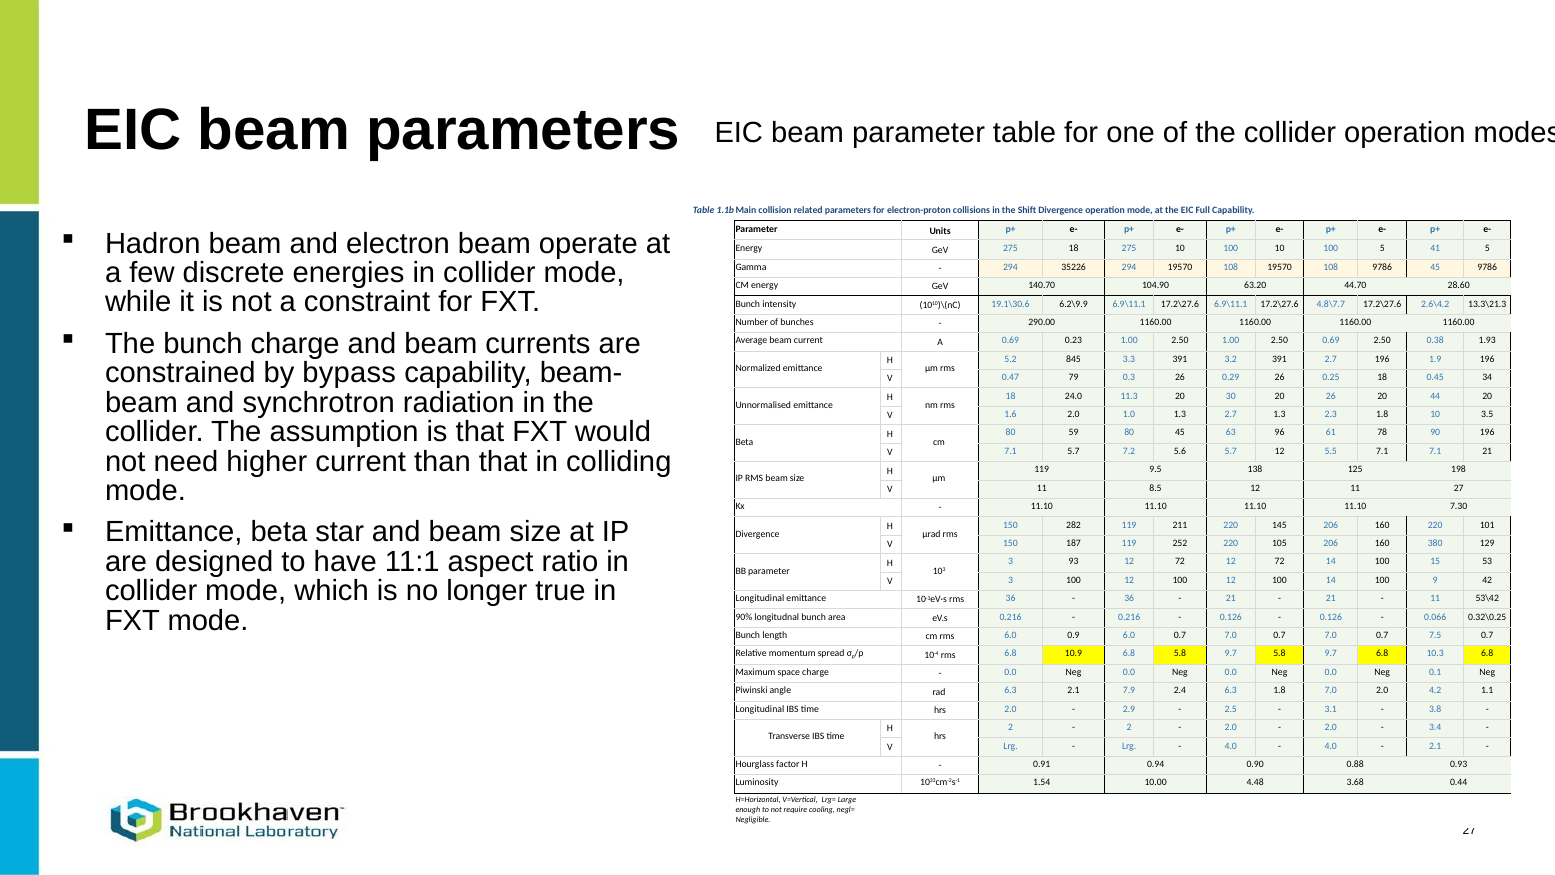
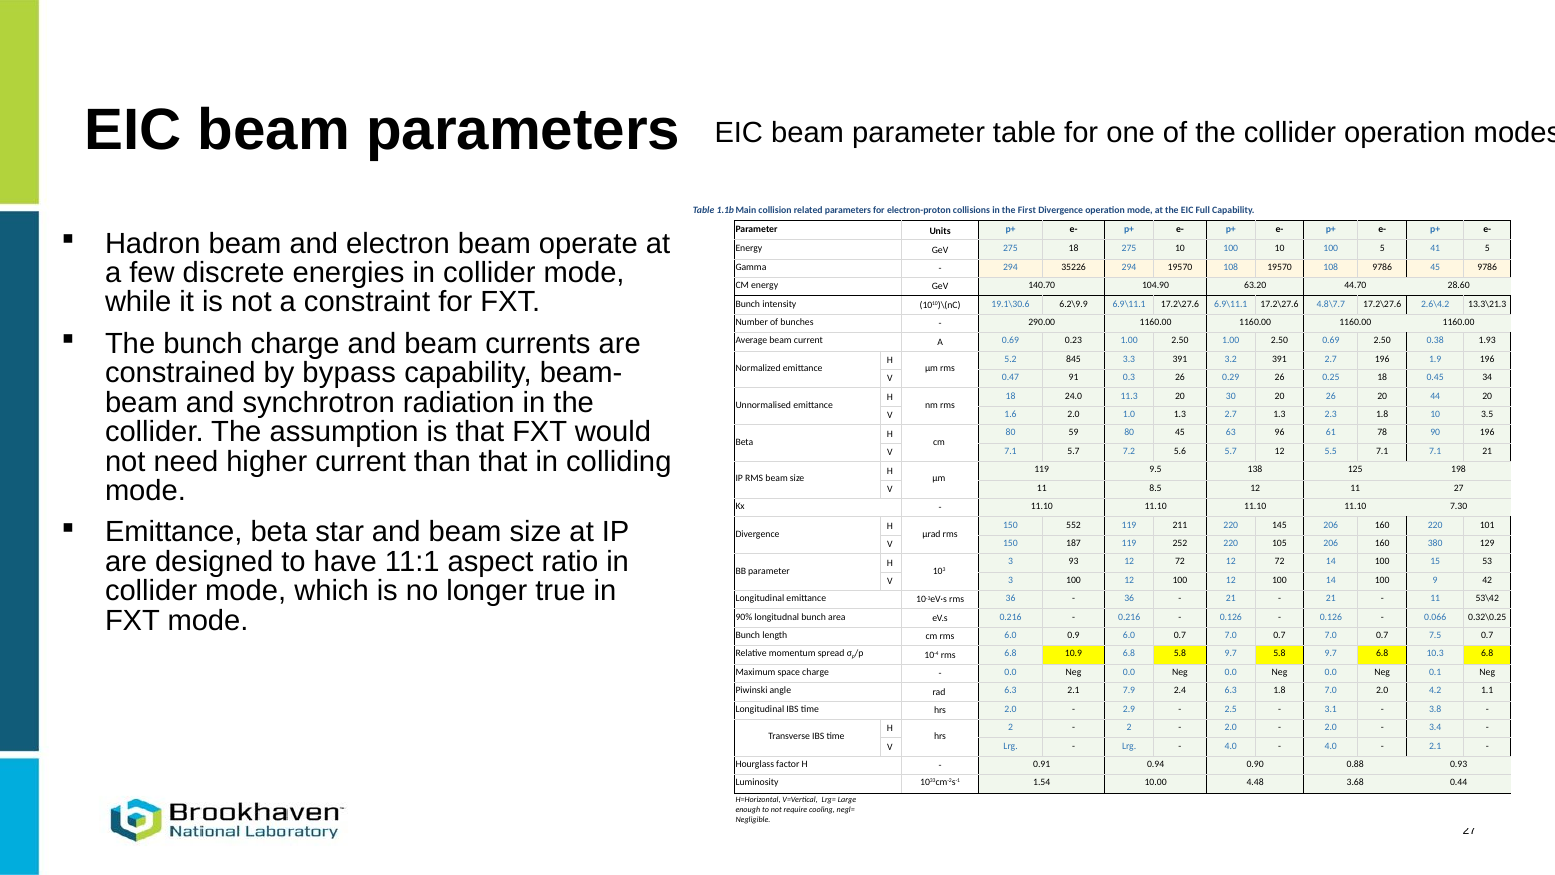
Shift: Shift -> First
79: 79 -> 91
282: 282 -> 552
